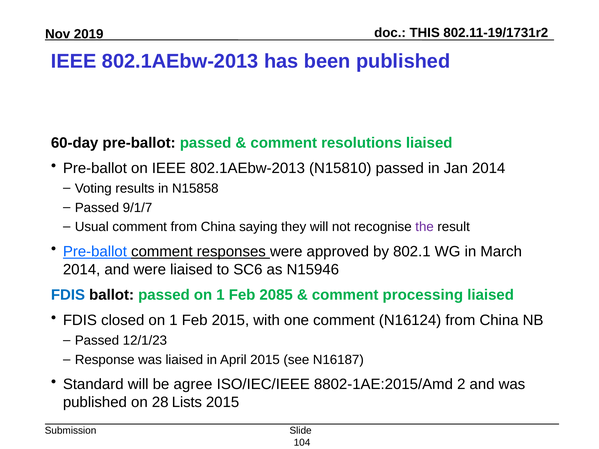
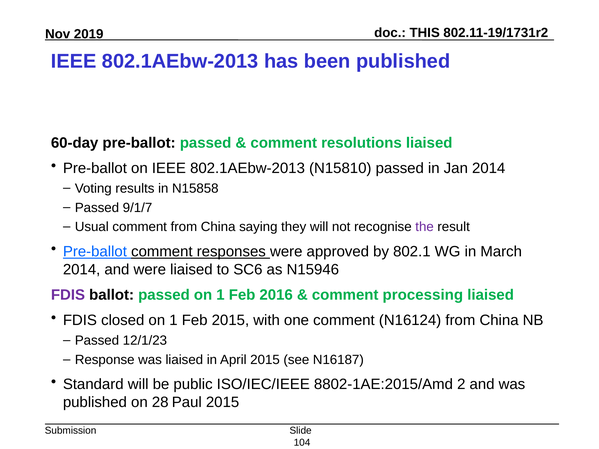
FDIS at (68, 295) colour: blue -> purple
2085: 2085 -> 2016
agree: agree -> public
Lists: Lists -> Paul
